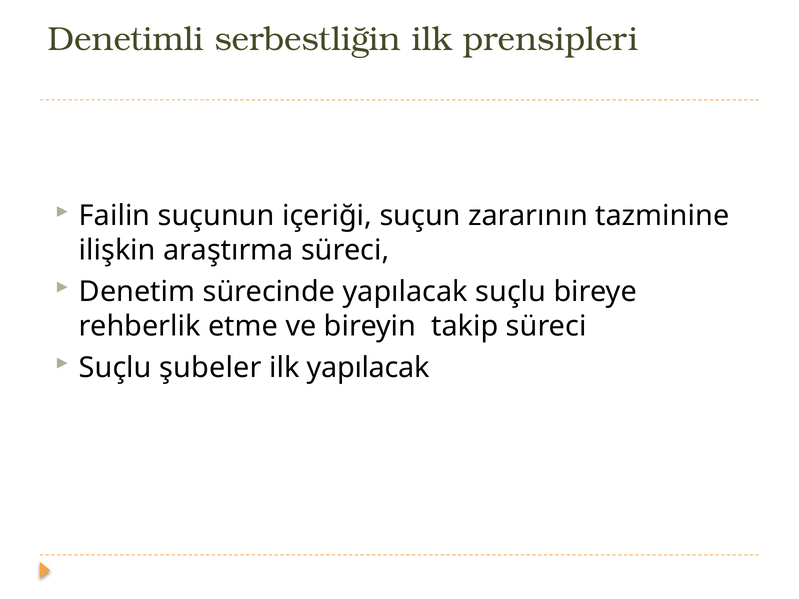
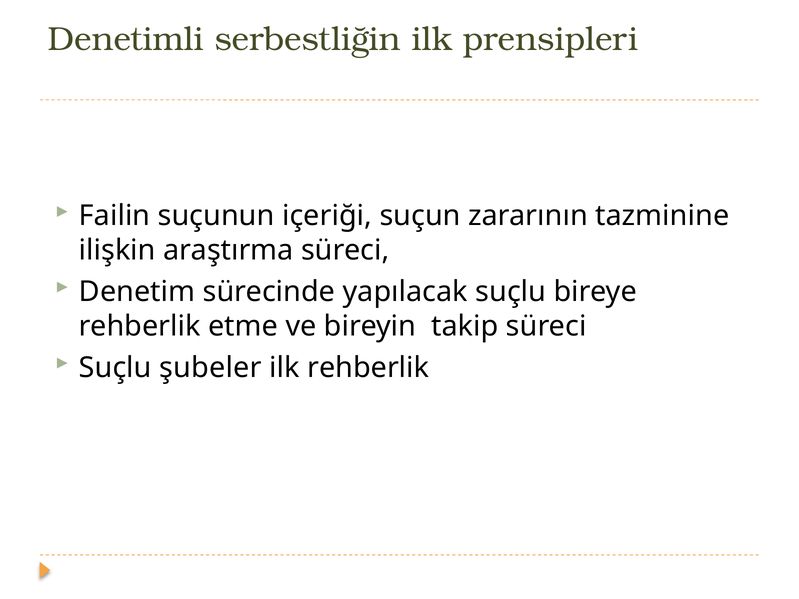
ilk yapılacak: yapılacak -> rehberlik
